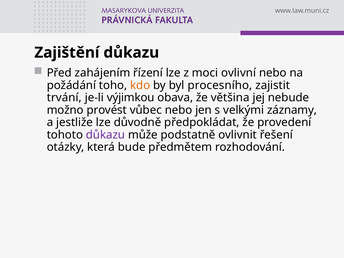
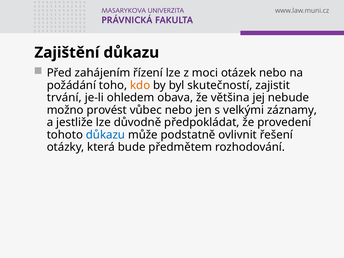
ovlivní: ovlivní -> otázek
procesního: procesního -> skutečností
výjimkou: výjimkou -> ohledem
důkazu at (106, 135) colour: purple -> blue
